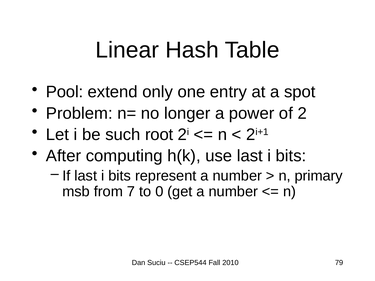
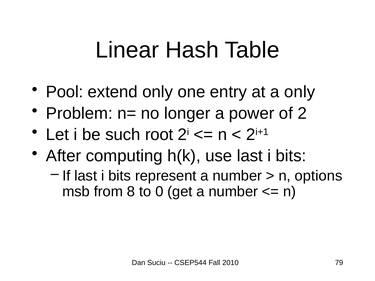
a spot: spot -> only
primary: primary -> options
7: 7 -> 8
